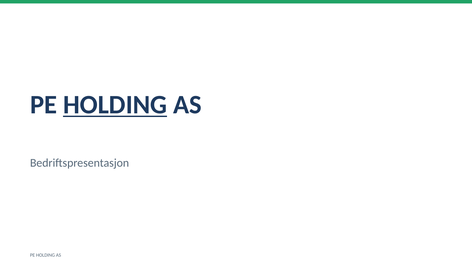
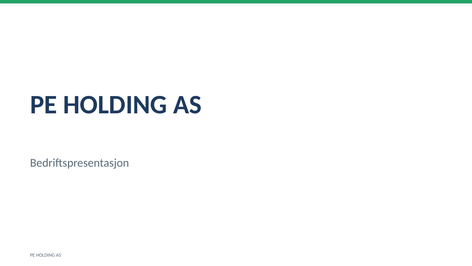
HOLDING at (115, 105) underline: present -> none
